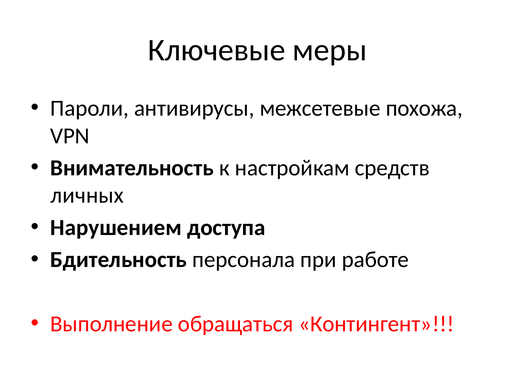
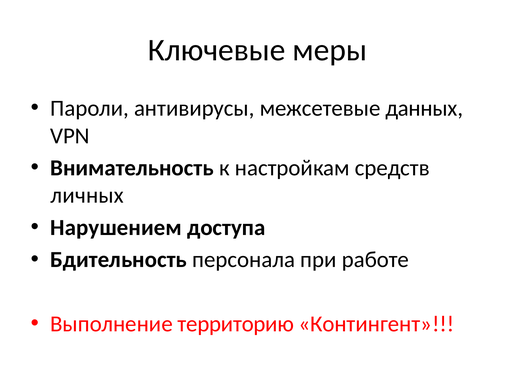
похожа: похожа -> данных
обращаться: обращаться -> территорию
